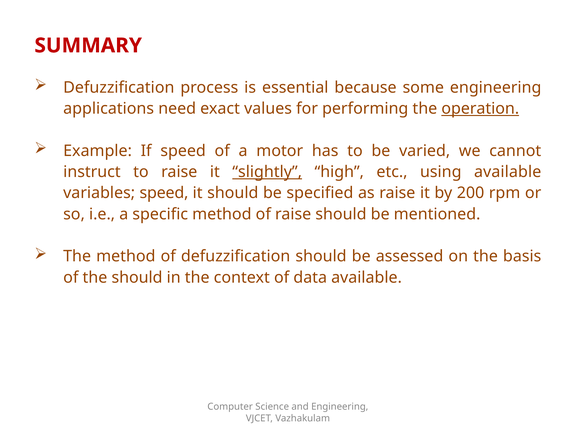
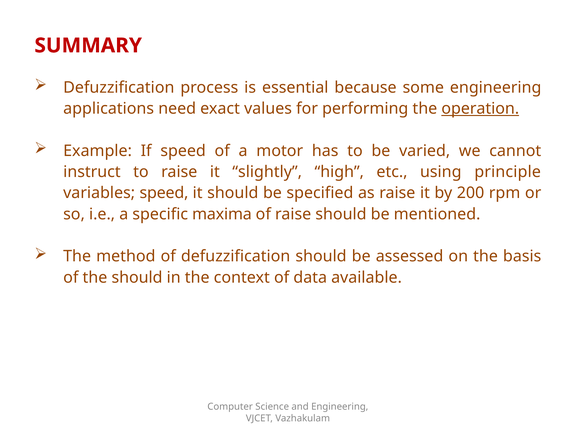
slightly underline: present -> none
using available: available -> principle
specific method: method -> maxima
